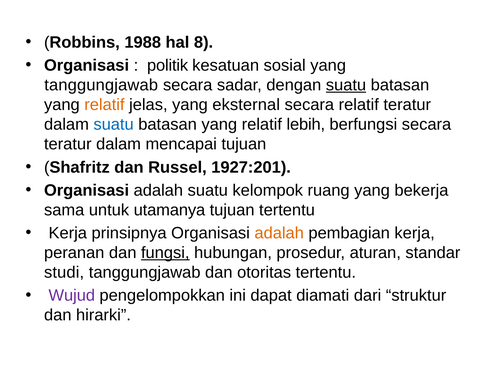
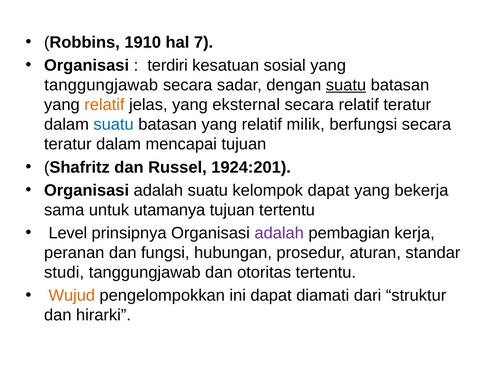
1988: 1988 -> 1910
8: 8 -> 7
politik: politik -> terdiri
lebih: lebih -> milik
1927:201: 1927:201 -> 1924:201
kelompok ruang: ruang -> dapat
Kerja at (68, 233): Kerja -> Level
adalah at (279, 233) colour: orange -> purple
fungsi underline: present -> none
Wujud colour: purple -> orange
